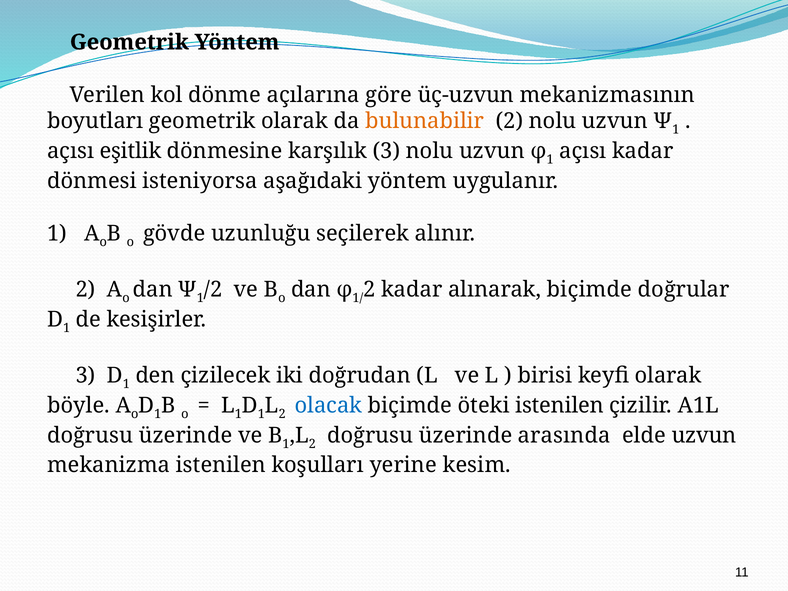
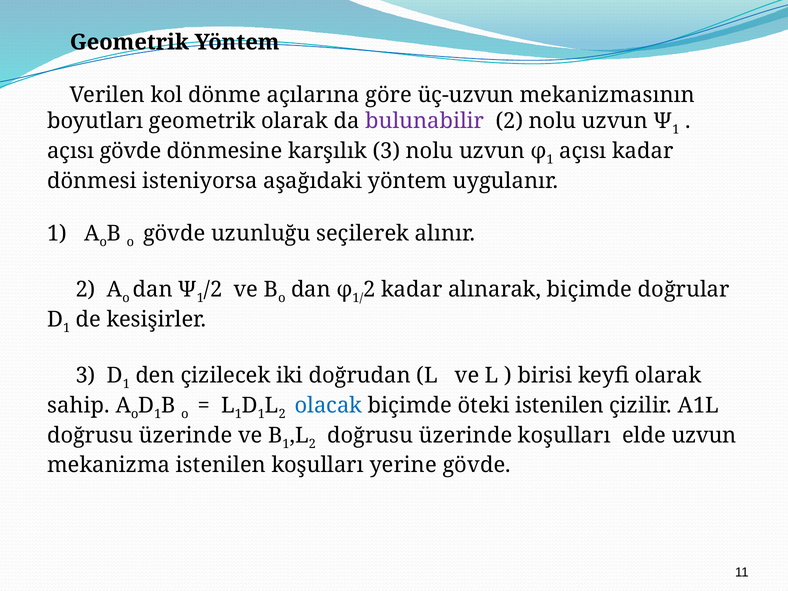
bulunabilir colour: orange -> purple
açısı eşitlik: eşitlik -> gövde
böyle: böyle -> sahip
üzerinde arasında: arasında -> koşulları
yerine kesim: kesim -> gövde
